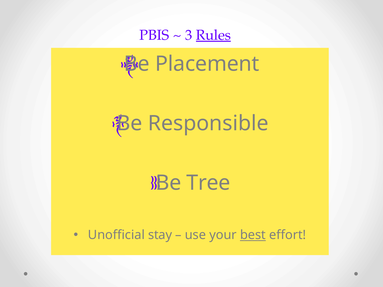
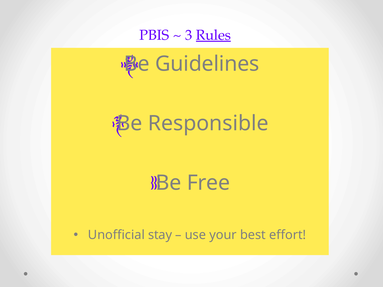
Placement: Placement -> Guidelines
Tree: Tree -> Free
best underline: present -> none
